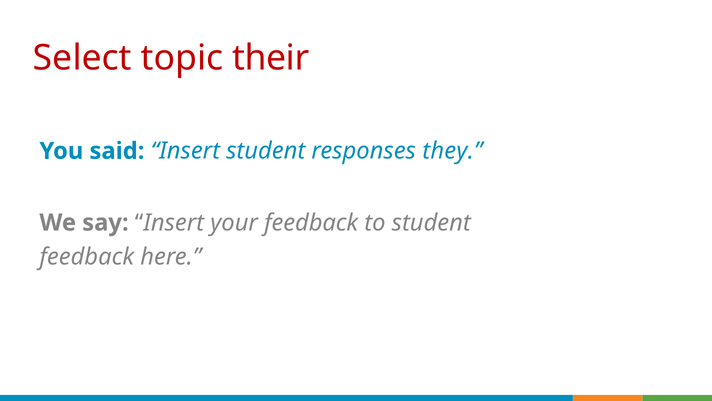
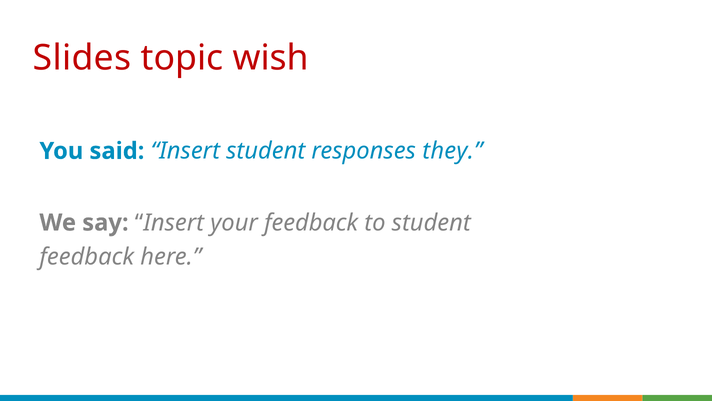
Select: Select -> Slides
their: their -> wish
